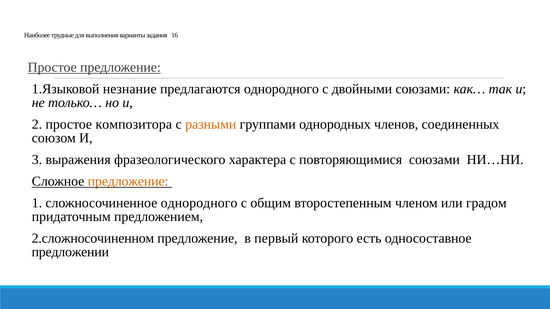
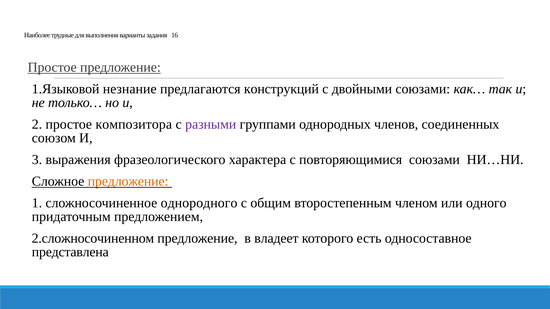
предлагаются однородного: однородного -> конструкций
разными colour: orange -> purple
градом: градом -> одного
первый: первый -> владеет
предложении: предложении -> представлена
